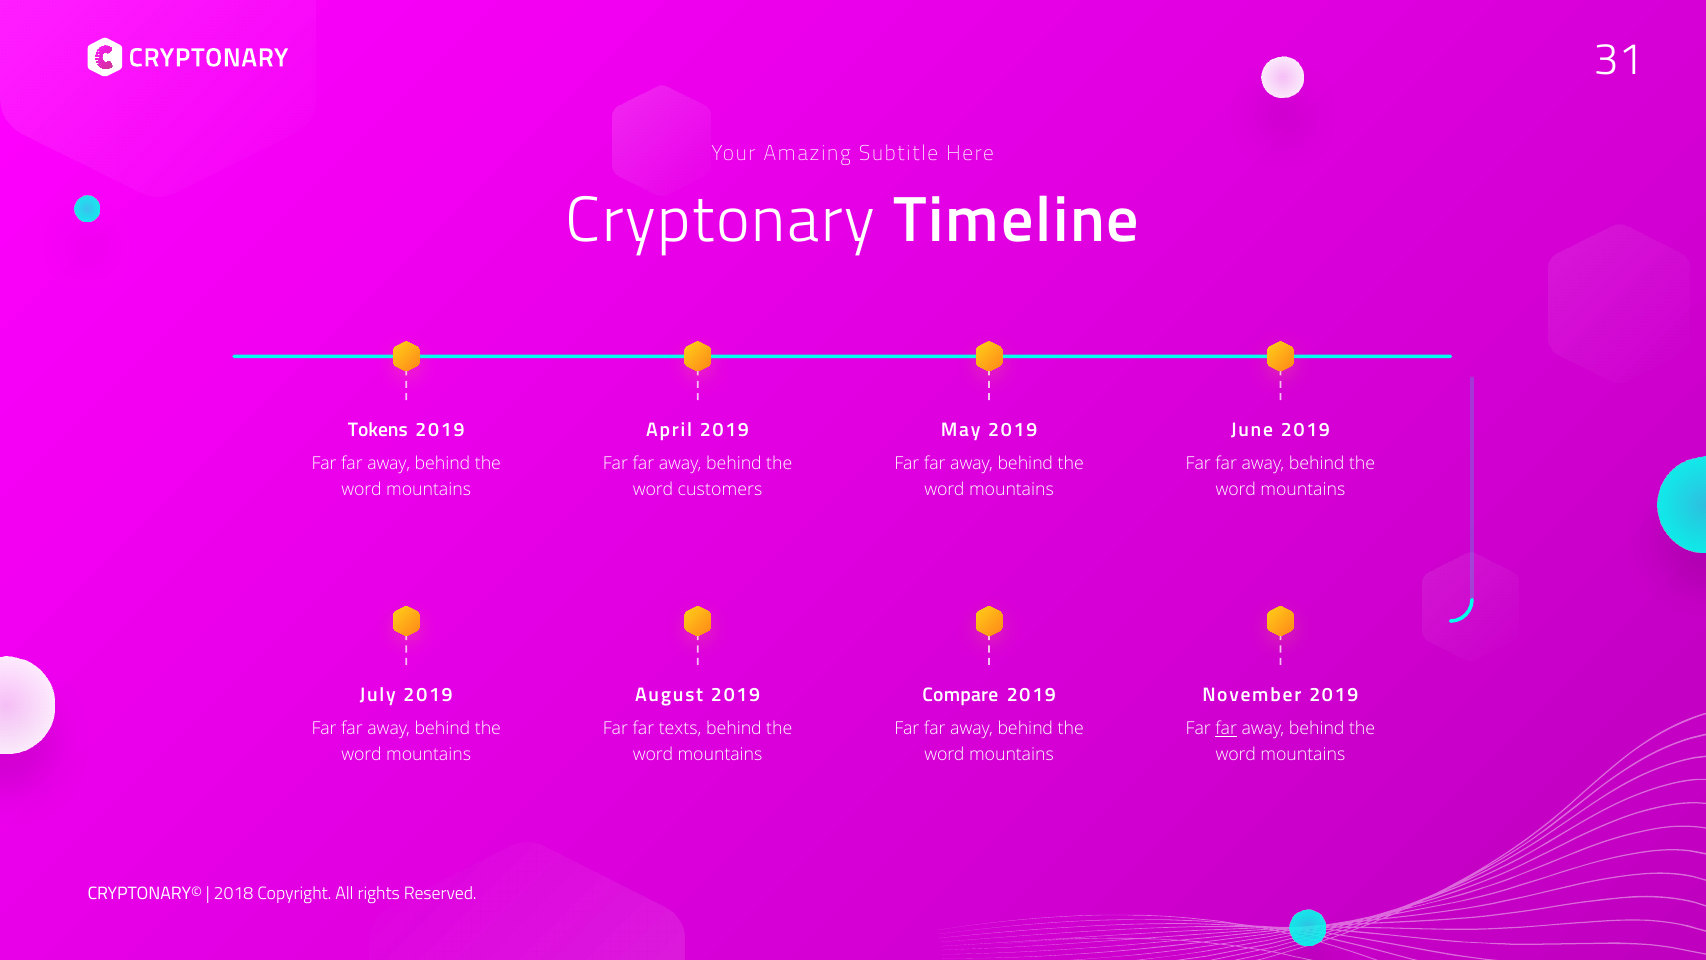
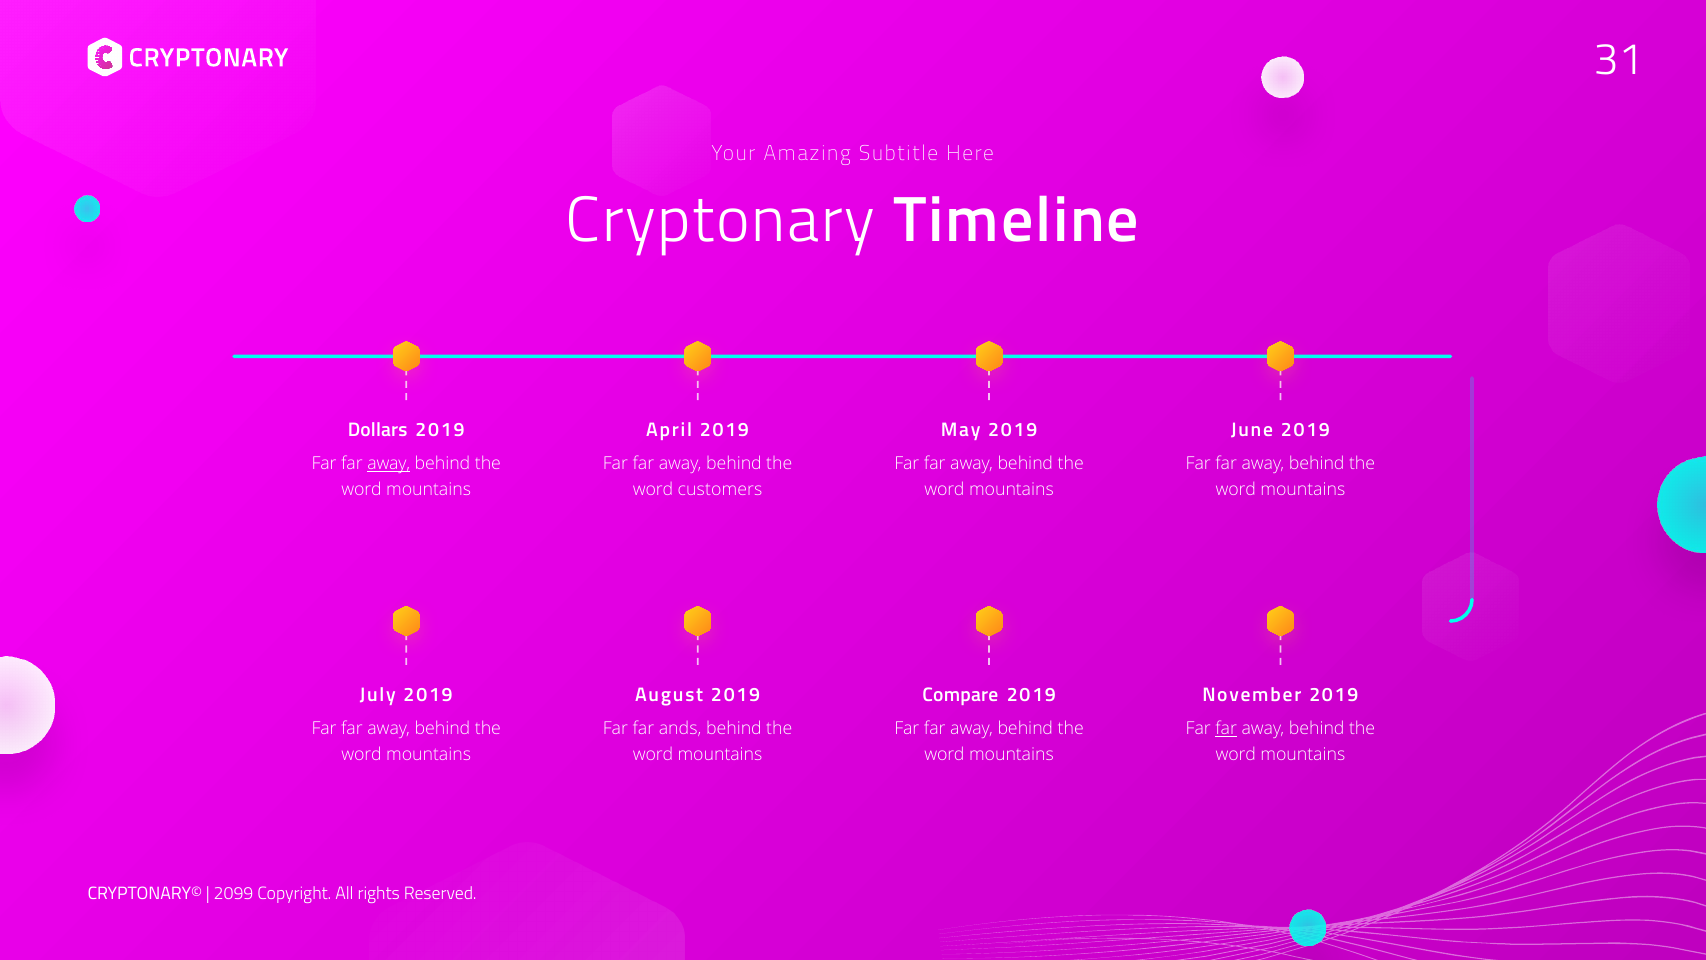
Tokens: Tokens -> Dollars
away at (389, 464) underline: none -> present
texts: texts -> ands
2018: 2018 -> 2099
